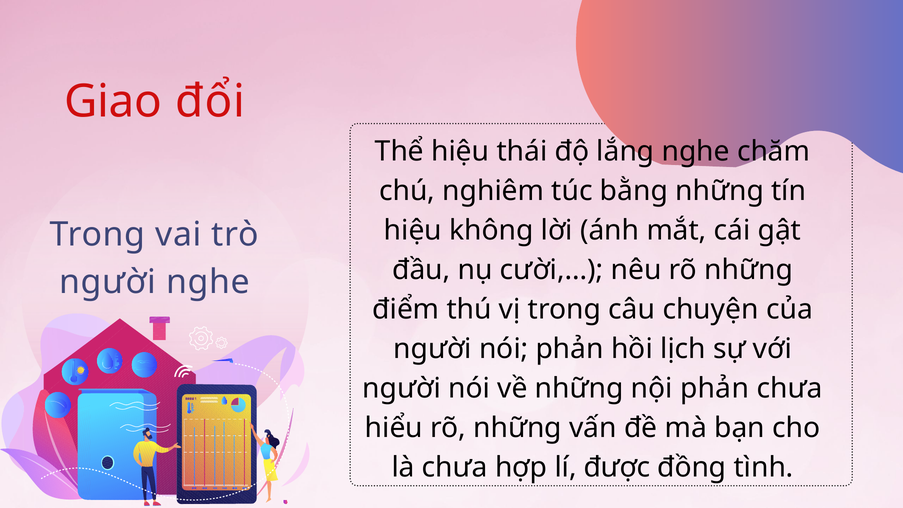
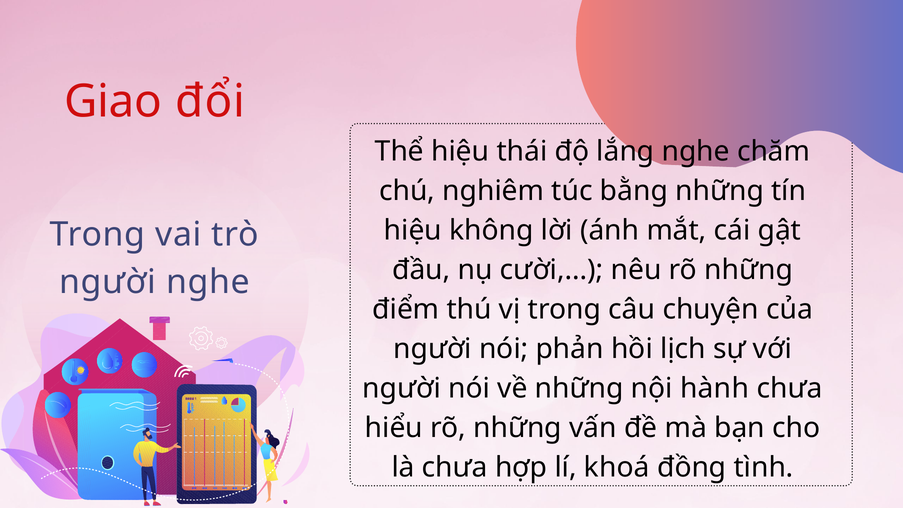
nội phản: phản -> hành
được: được -> khoá
